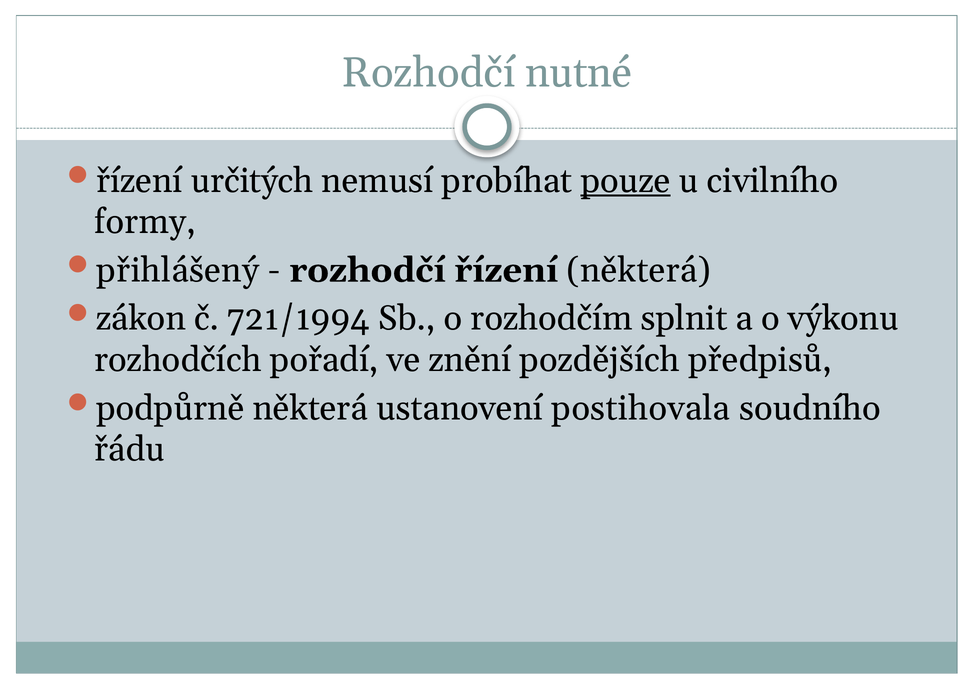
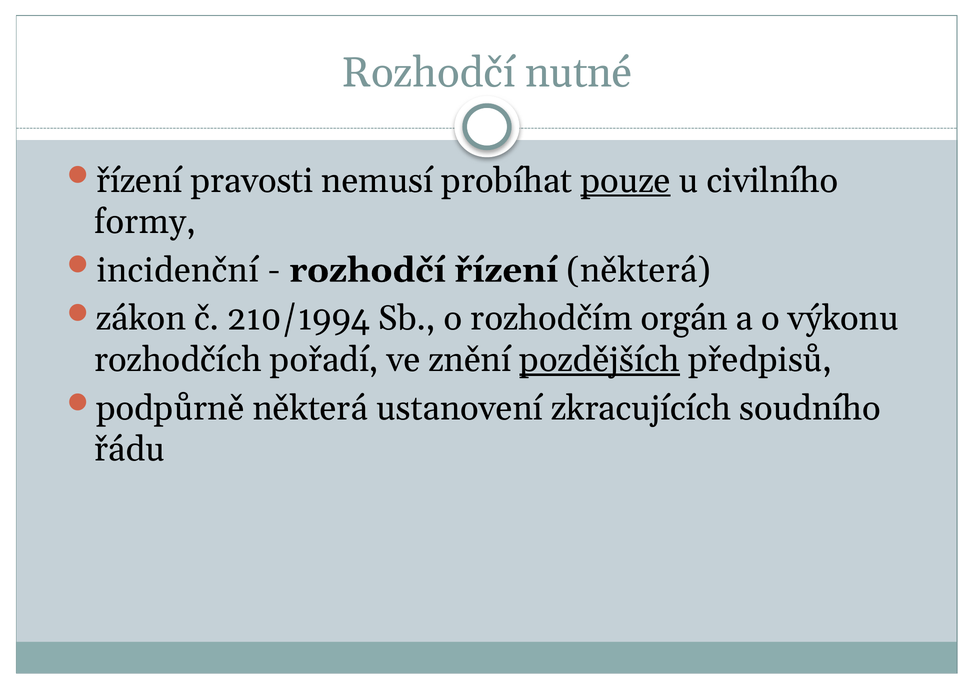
určitých: určitých -> pravosti
přihlášený: přihlášený -> incidenční
721/1994: 721/1994 -> 210/1994
splnit: splnit -> orgán
pozdějších underline: none -> present
postihovala: postihovala -> zkracujících
